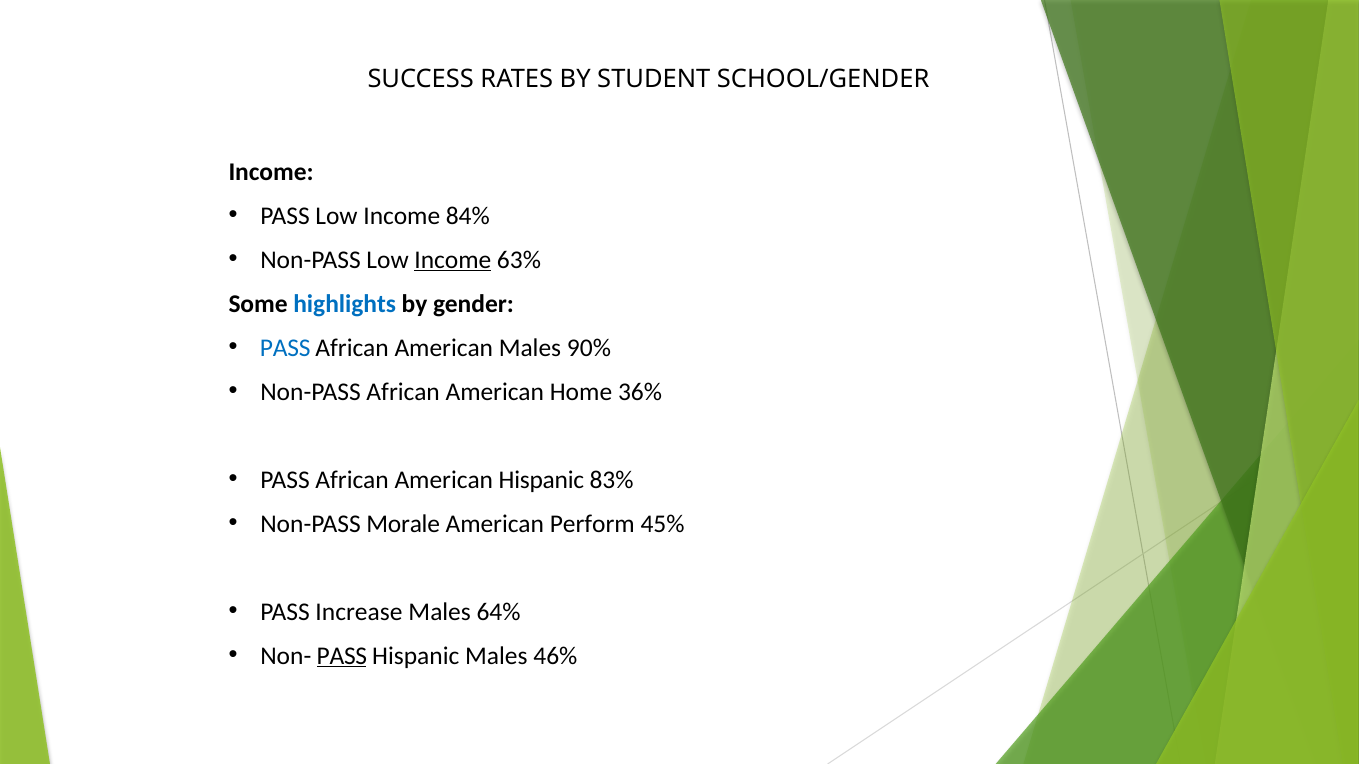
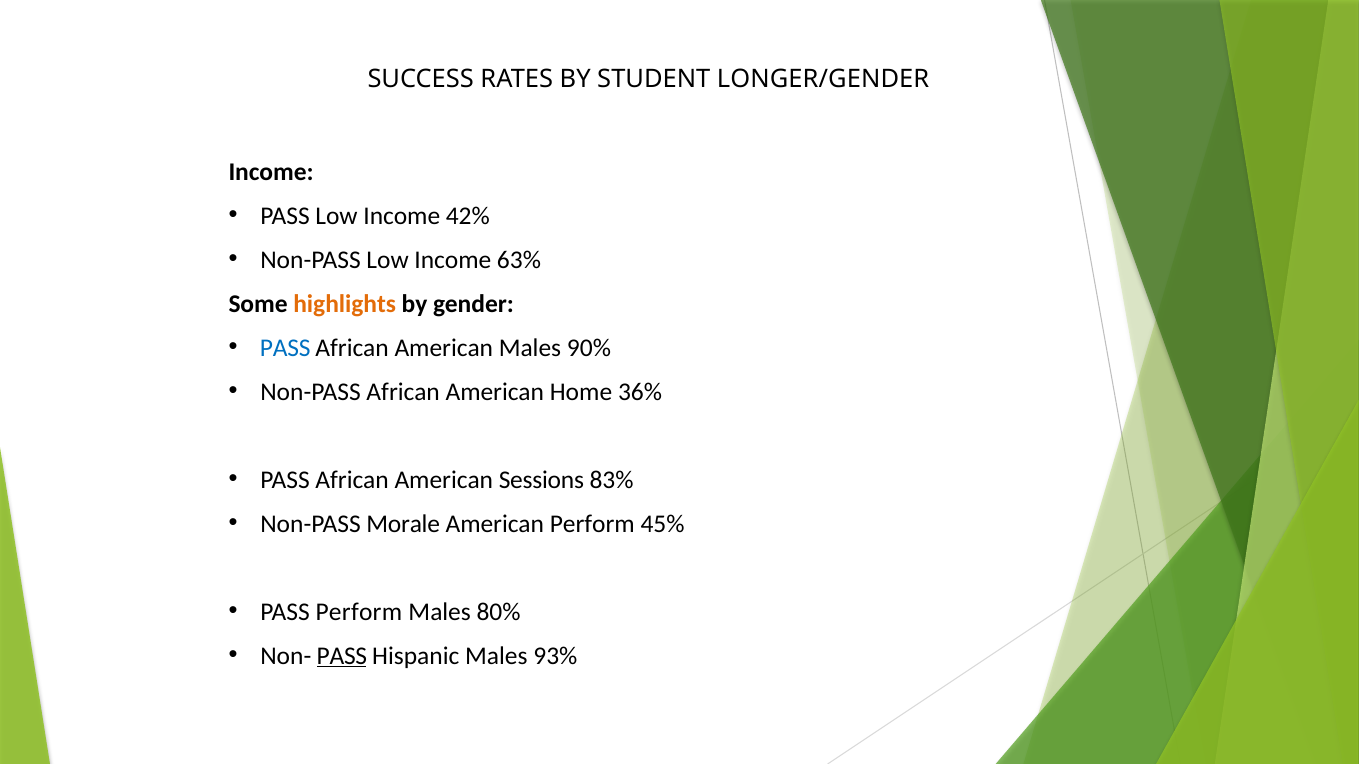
SCHOOL/GENDER: SCHOOL/GENDER -> LONGER/GENDER
84%: 84% -> 42%
Income at (453, 260) underline: present -> none
highlights colour: blue -> orange
American Hispanic: Hispanic -> Sessions
PASS Increase: Increase -> Perform
64%: 64% -> 80%
46%: 46% -> 93%
